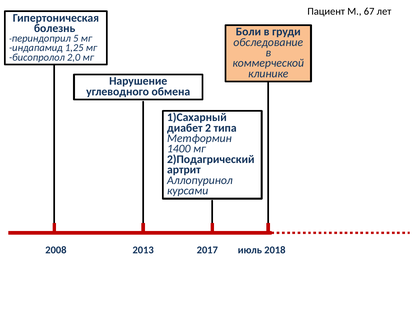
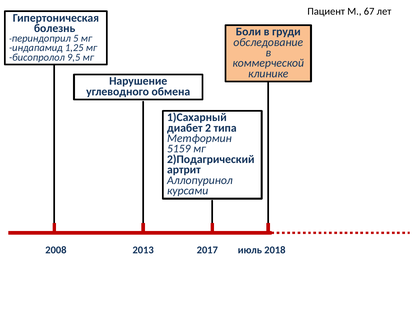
2,0: 2,0 -> 9,5
1400: 1400 -> 5159
